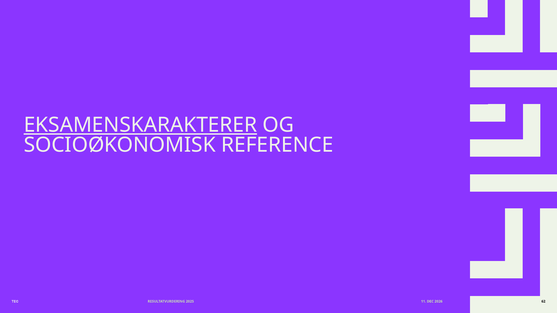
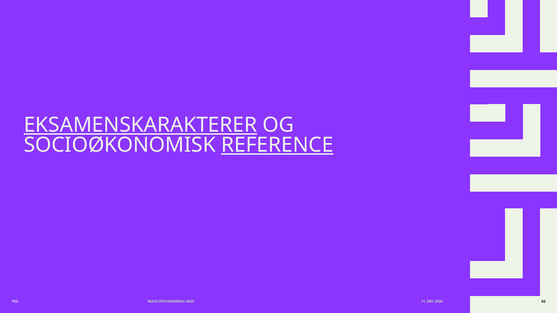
REFERENCE underline: none -> present
